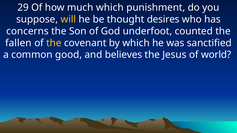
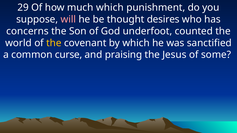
will colour: yellow -> pink
fallen: fallen -> world
good: good -> curse
believes: believes -> praising
world: world -> some
